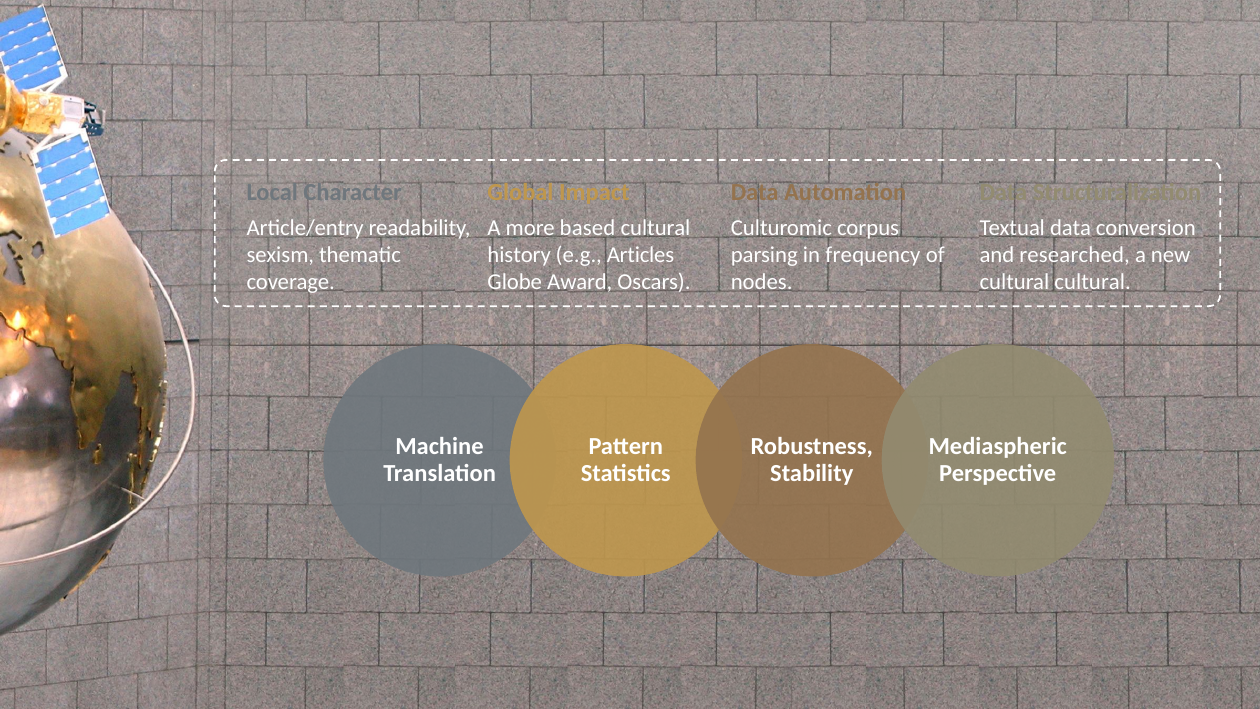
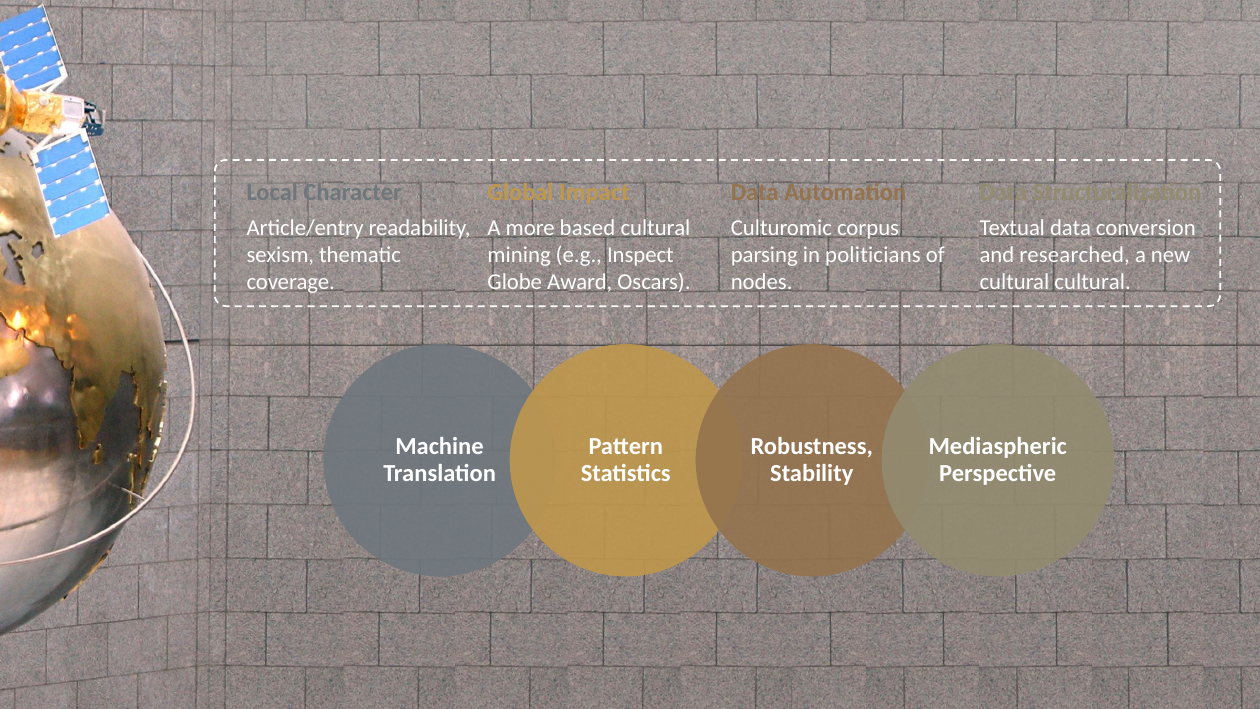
history: history -> mining
Articles: Articles -> Inspect
frequency: frequency -> politicians
